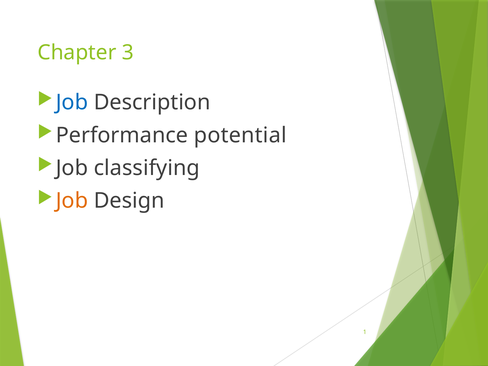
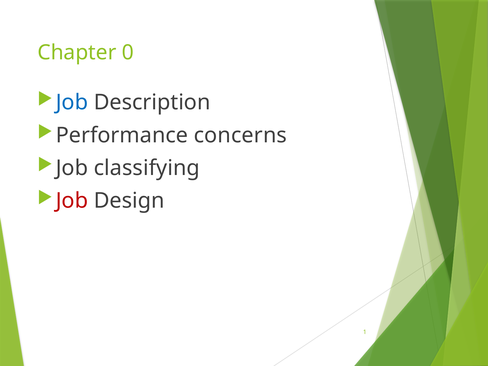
3: 3 -> 0
potential: potential -> concerns
Job at (72, 201) colour: orange -> red
